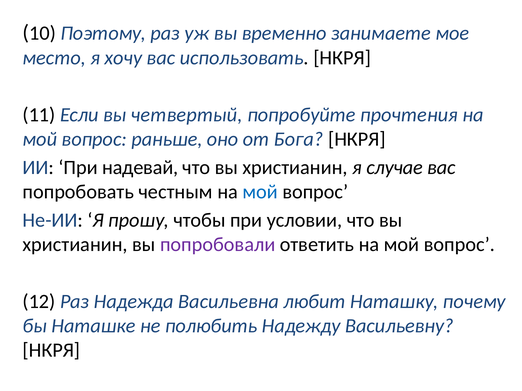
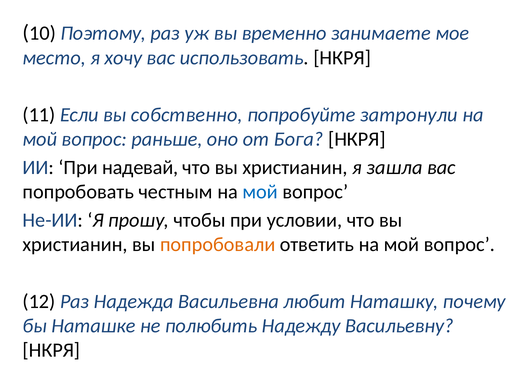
четвертый: четвертый -> собственно
прочтения: прочтения -> затронули
случае: случае -> зашла
попробовали colour: purple -> orange
